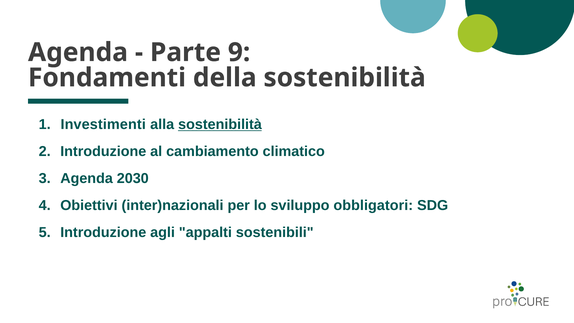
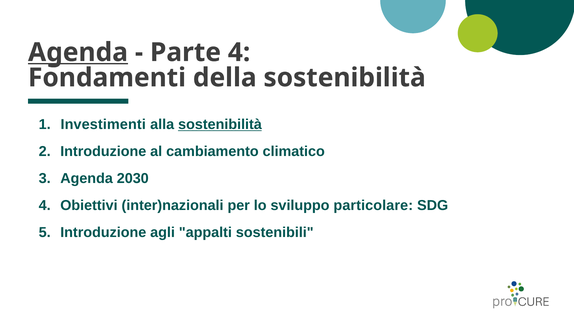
Agenda at (78, 52) underline: none -> present
Parte 9: 9 -> 4
obbligatori: obbligatori -> particolare
